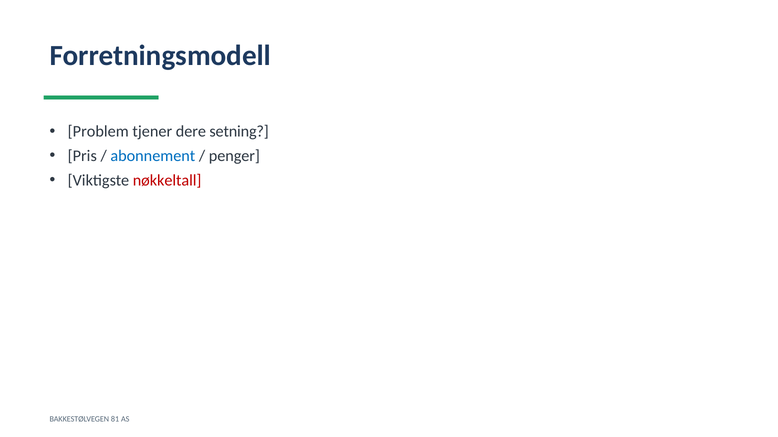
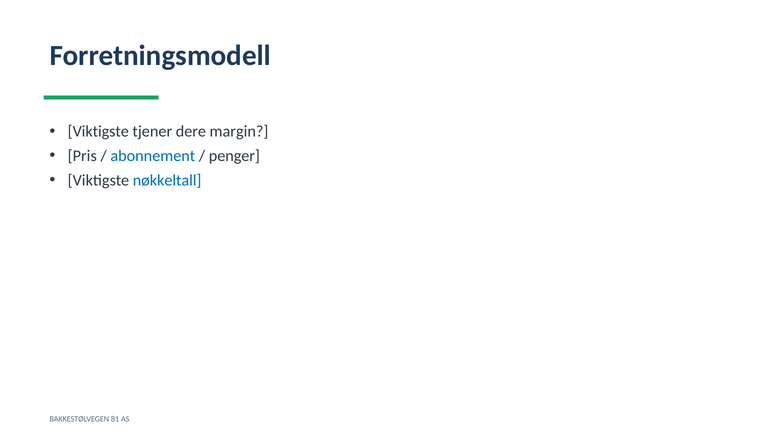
Problem at (98, 132): Problem -> Viktigste
setning: setning -> margin
nøkkeltall colour: red -> blue
